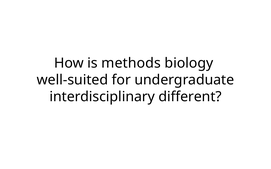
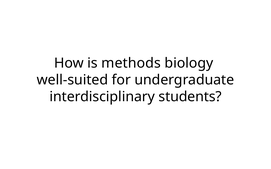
different: different -> students
